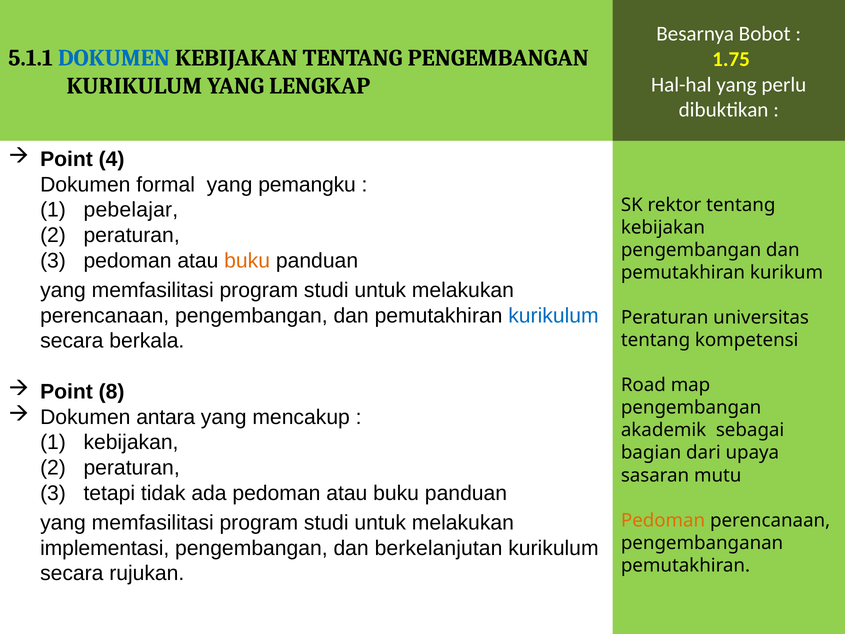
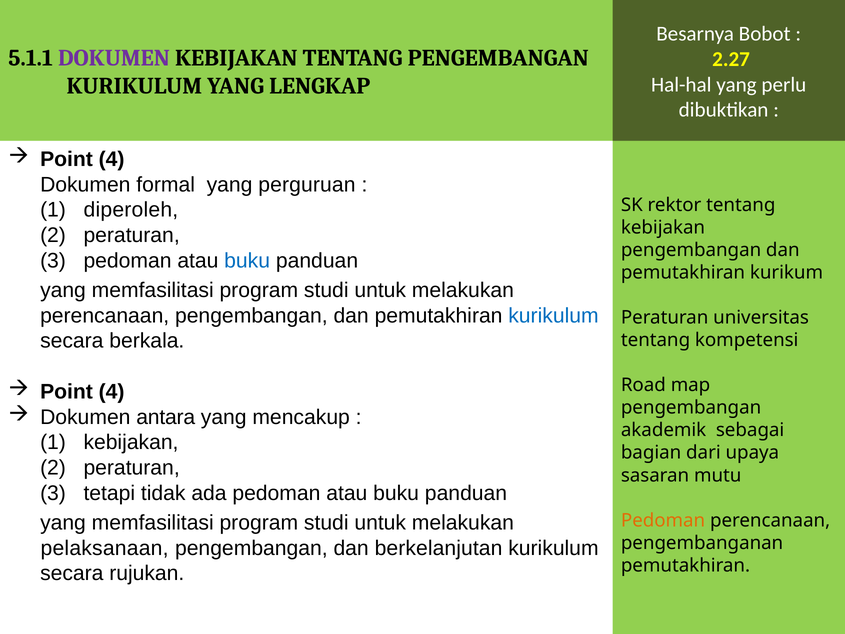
DOKUMEN at (114, 58) colour: blue -> purple
1.75: 1.75 -> 2.27
pemangku: pemangku -> perguruan
pebelajar: pebelajar -> diperoleh
buku at (247, 261) colour: orange -> blue
8 at (112, 392): 8 -> 4
implementasi: implementasi -> pelaksanaan
